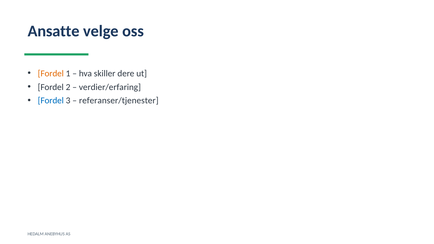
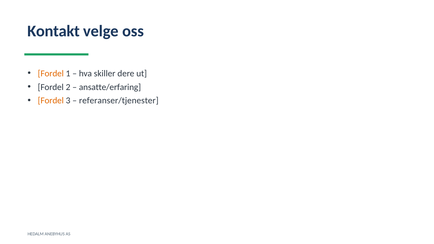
Ansatte: Ansatte -> Kontakt
verdier/erfaring: verdier/erfaring -> ansatte/erfaring
Fordel at (51, 101) colour: blue -> orange
